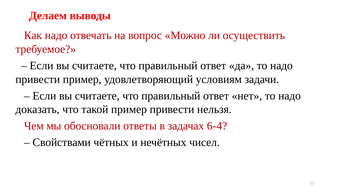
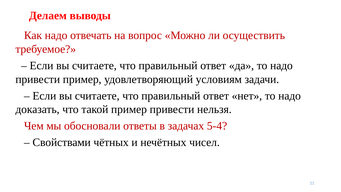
6-4: 6-4 -> 5-4
